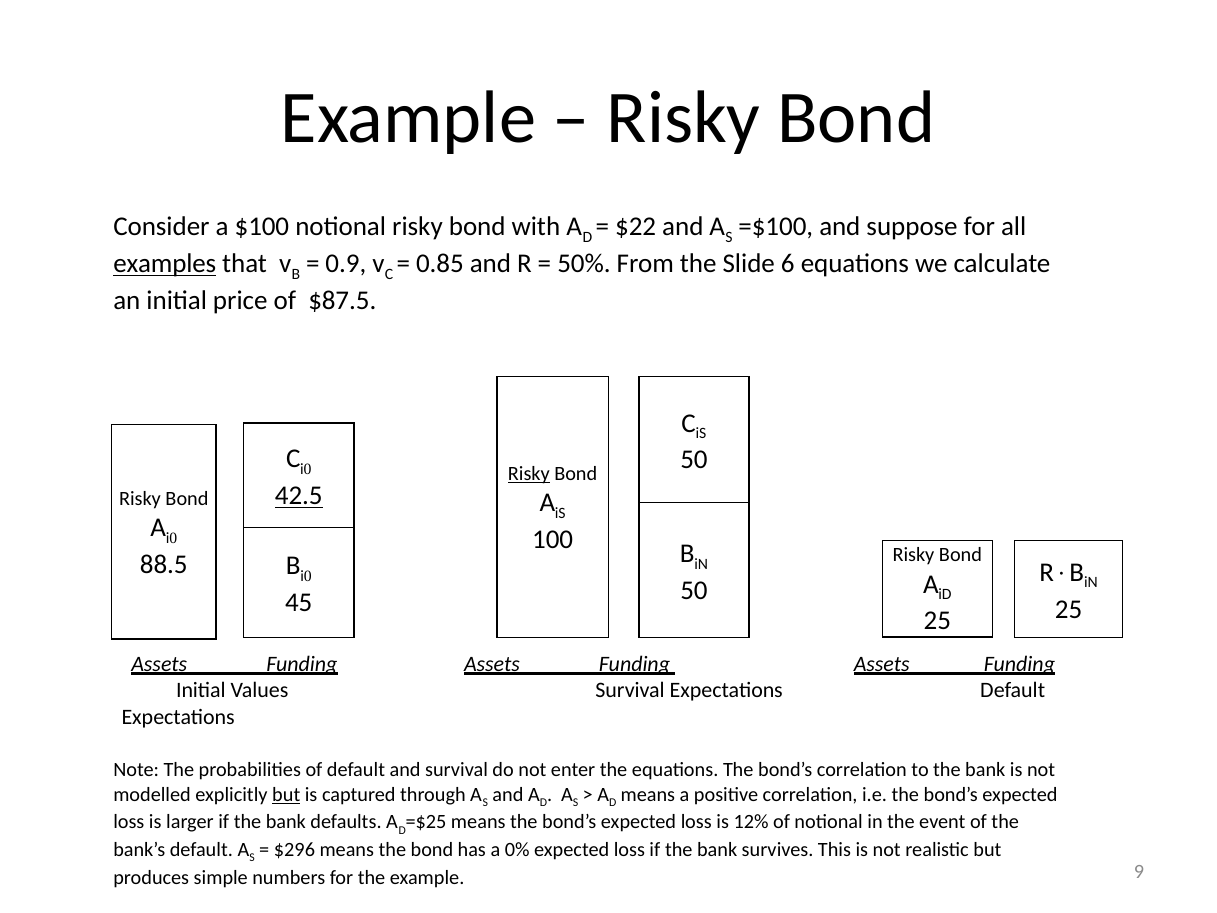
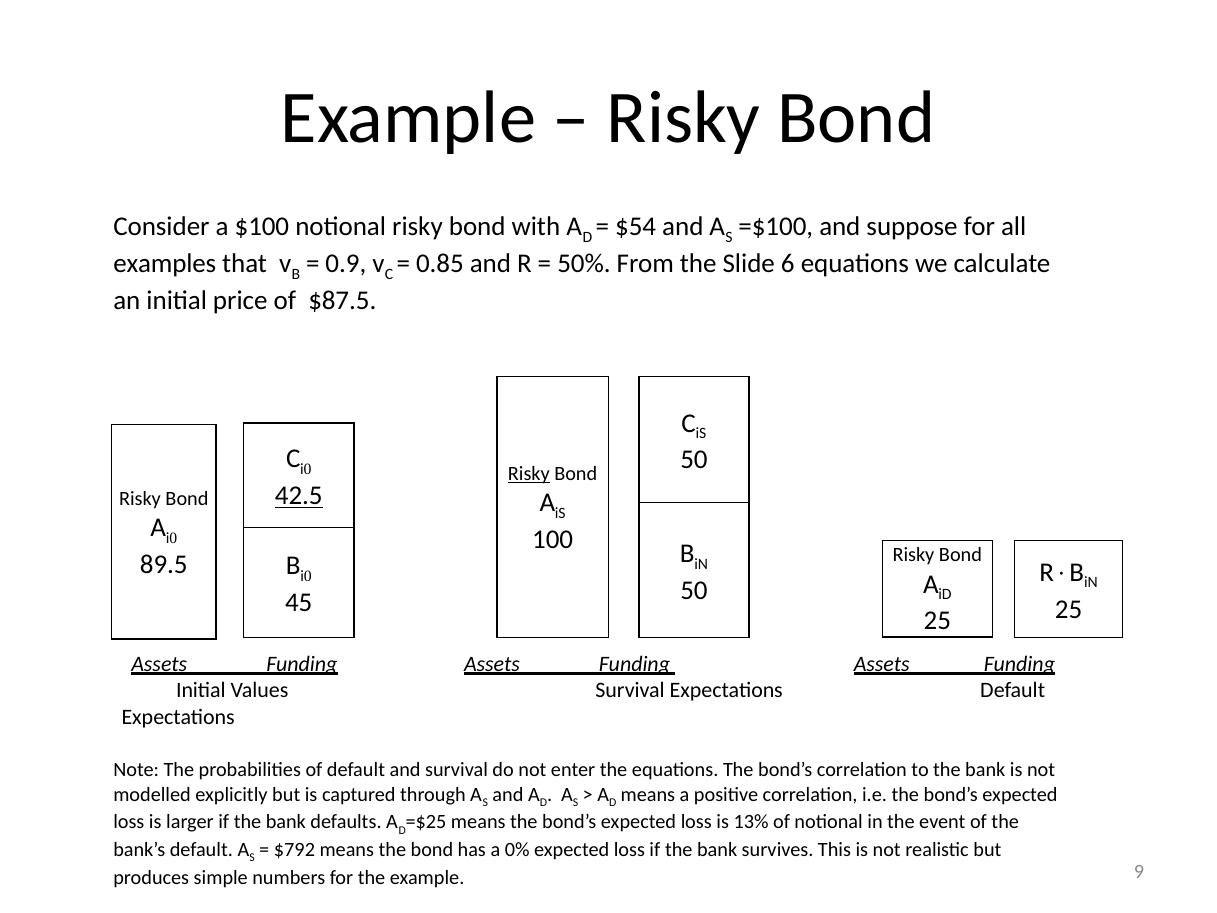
$22: $22 -> $54
examples underline: present -> none
88.5: 88.5 -> 89.5
but at (286, 794) underline: present -> none
12%: 12% -> 13%
$296: $296 -> $792
